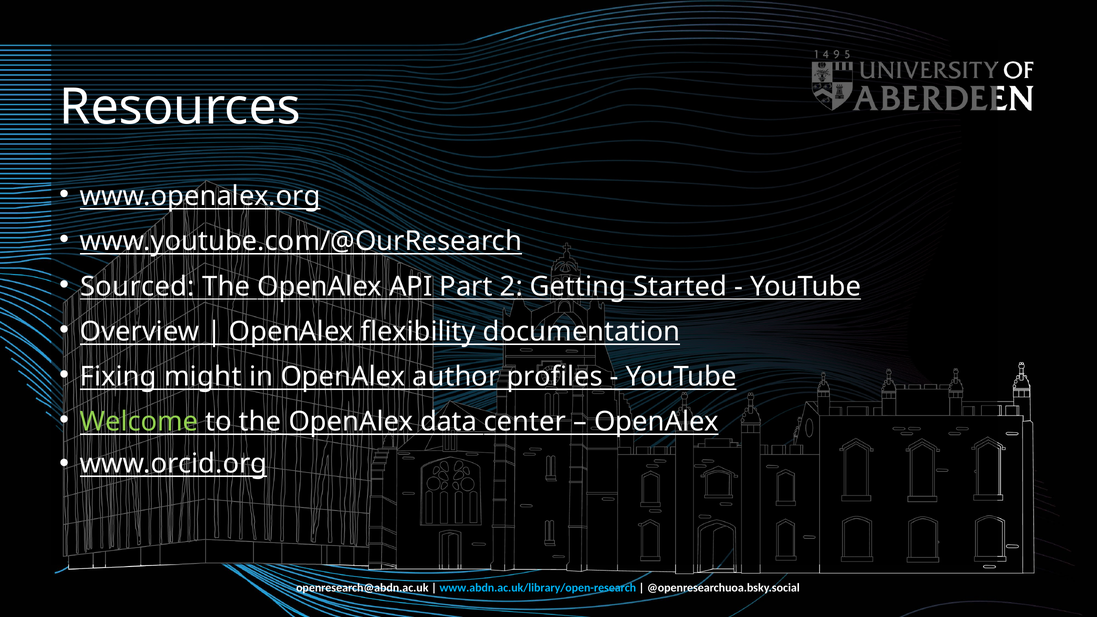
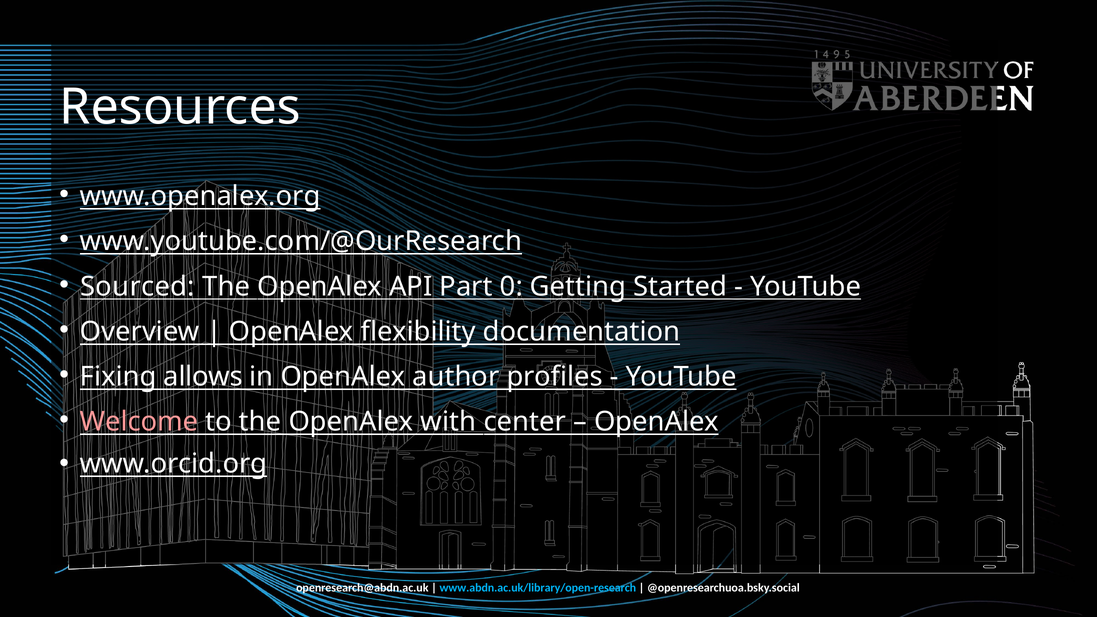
2: 2 -> 0
might: might -> allows
Welcome colour: light green -> pink
data: data -> with
